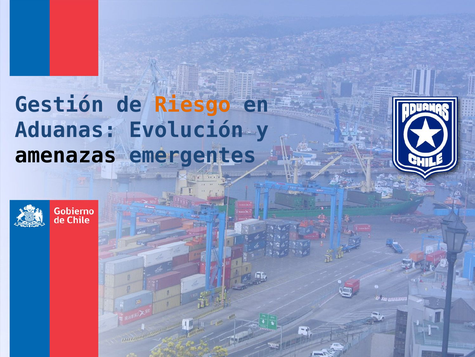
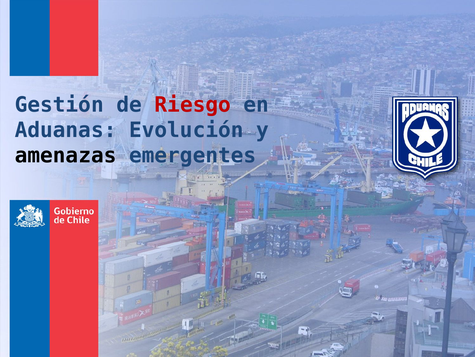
Riesgo colour: orange -> red
